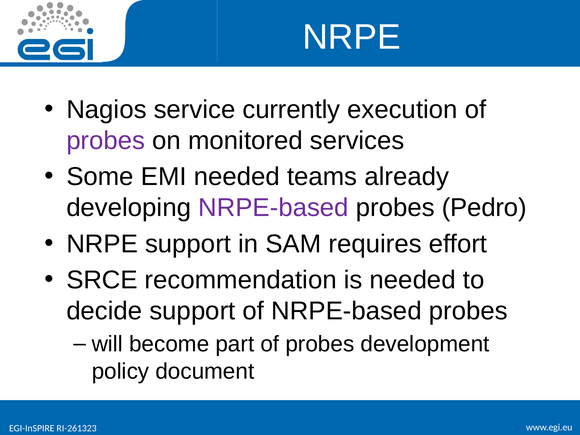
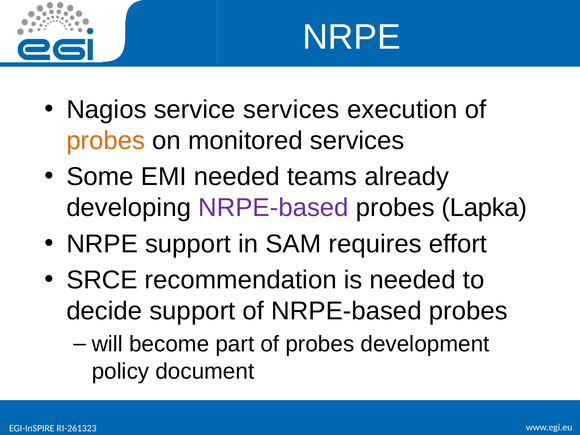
service currently: currently -> services
probes at (106, 141) colour: purple -> orange
Pedro: Pedro -> Lapka
